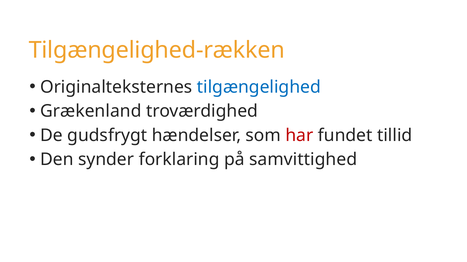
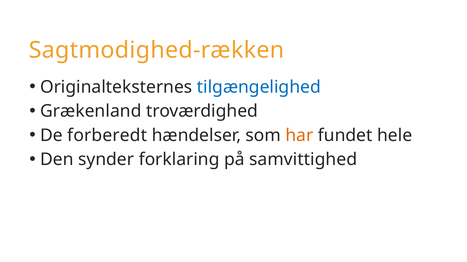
Tilgængelighed-rækken: Tilgængelighed-rækken -> Sagtmodighed-rækken
gudsfrygt: gudsfrygt -> forberedt
har colour: red -> orange
tillid: tillid -> hele
